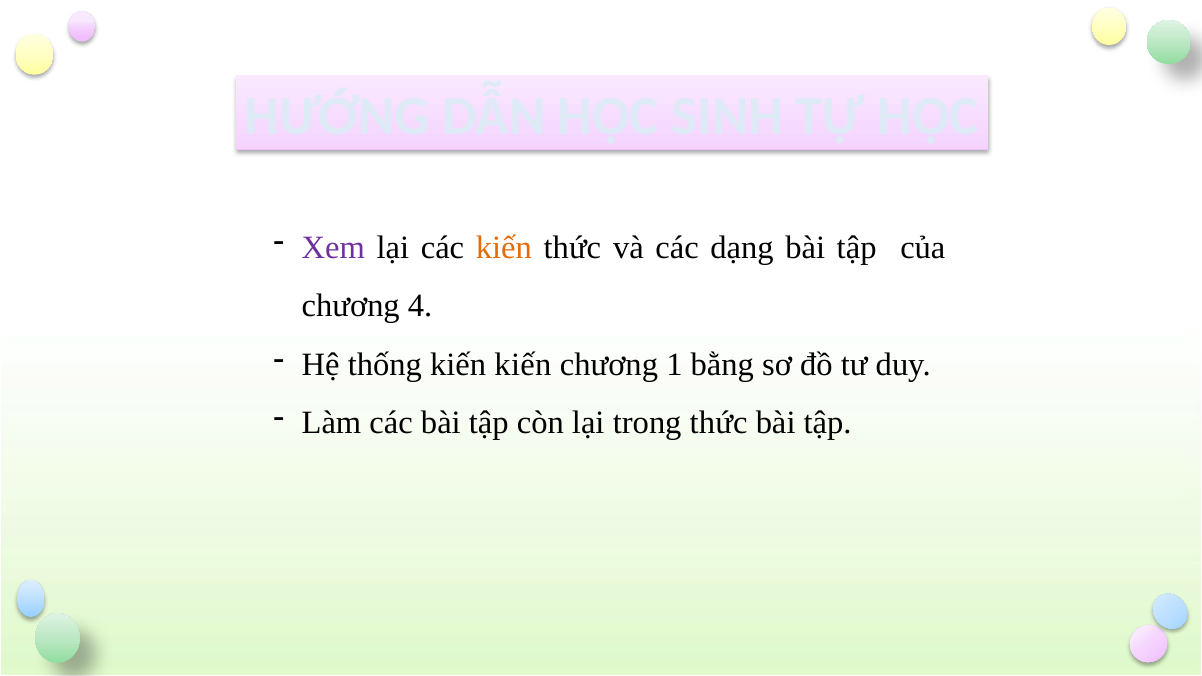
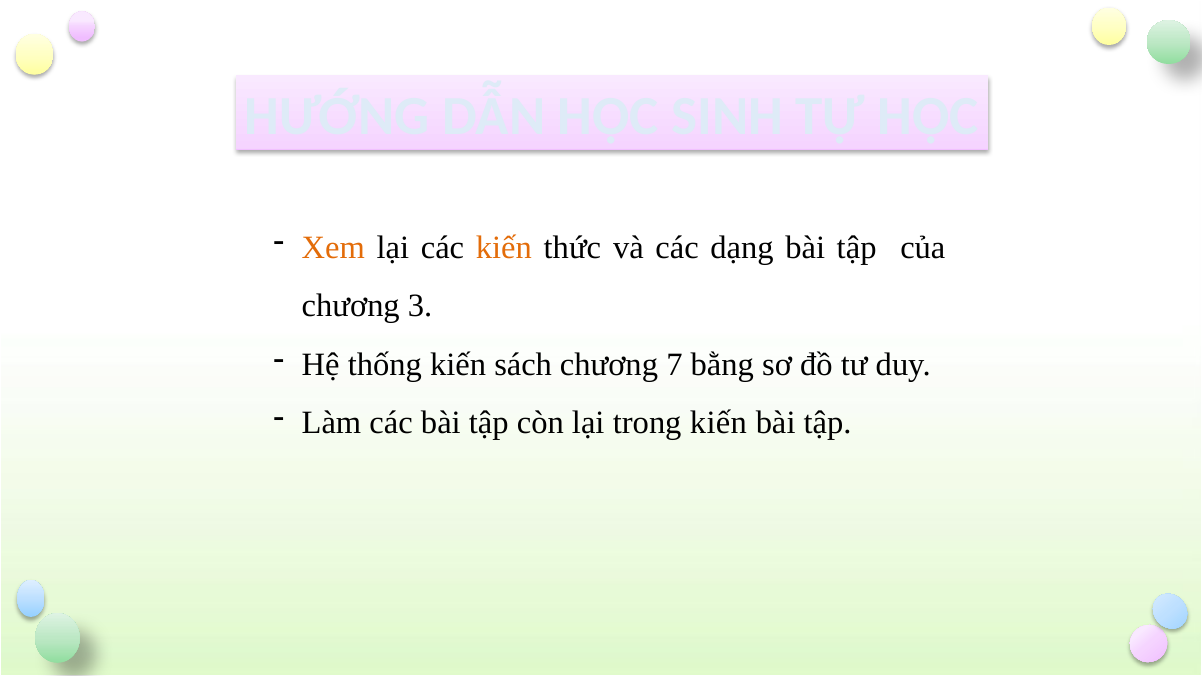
Xem colour: purple -> orange
4: 4 -> 3
kiến kiến: kiến -> sách
1: 1 -> 7
trong thức: thức -> kiến
